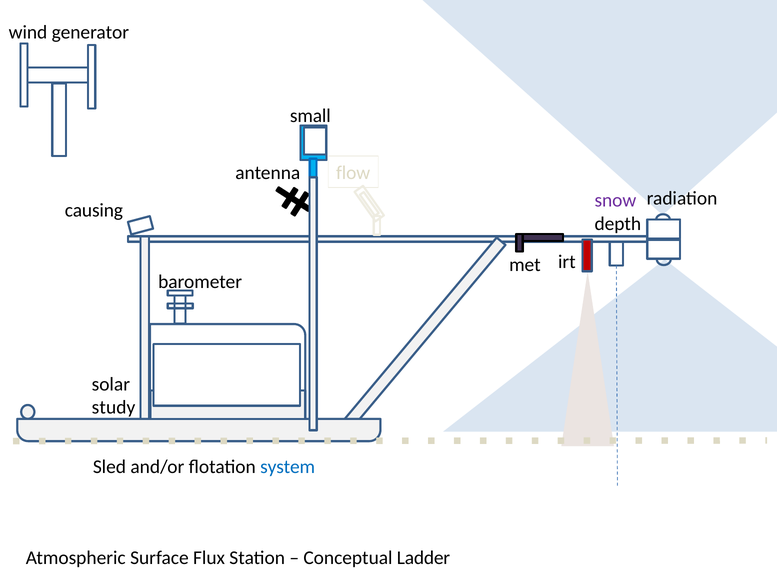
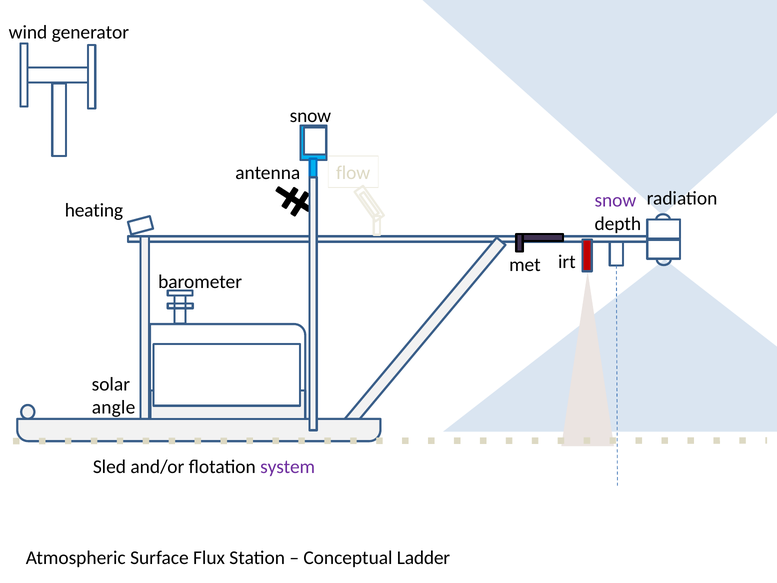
small at (310, 116): small -> snow
causing: causing -> heating
study: study -> angle
system colour: blue -> purple
